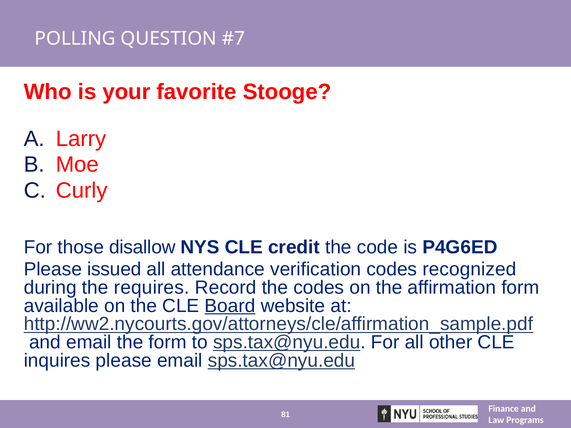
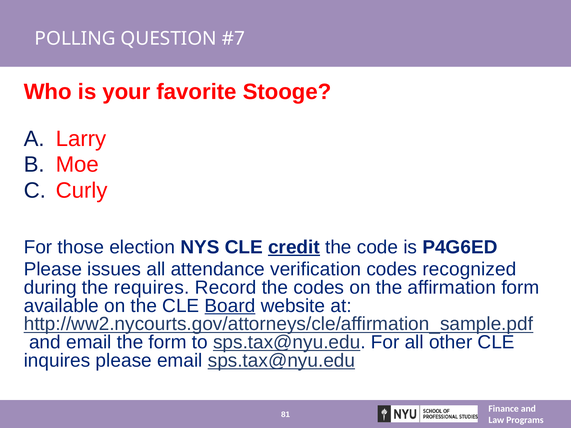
disallow: disallow -> election
credit underline: none -> present
issued: issued -> issues
